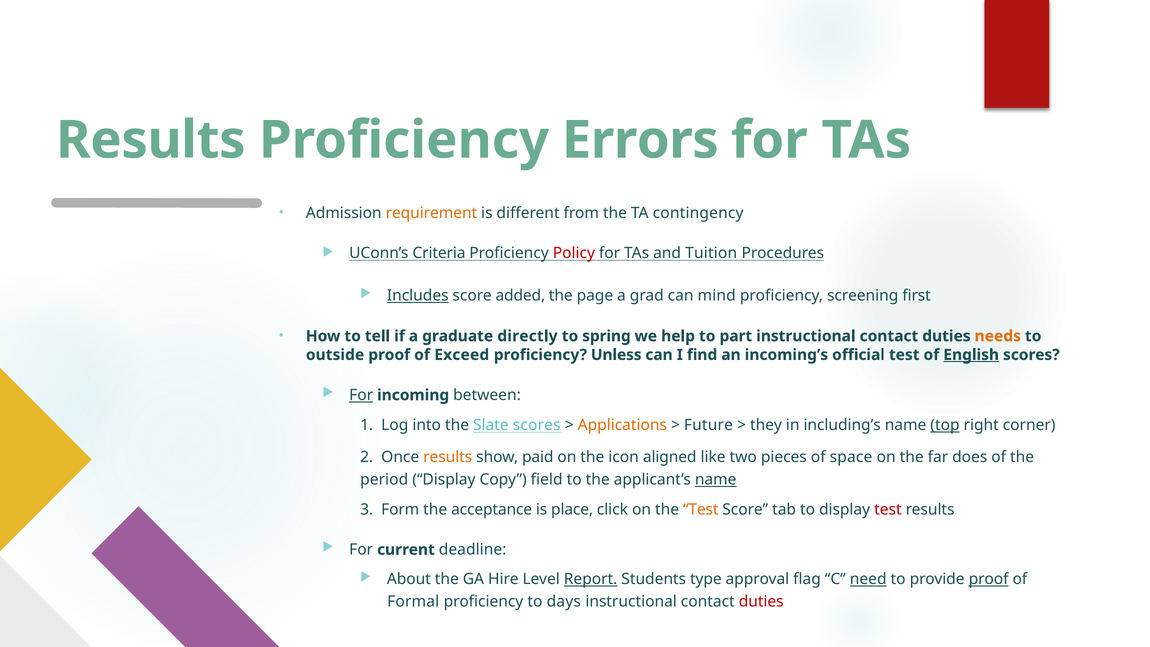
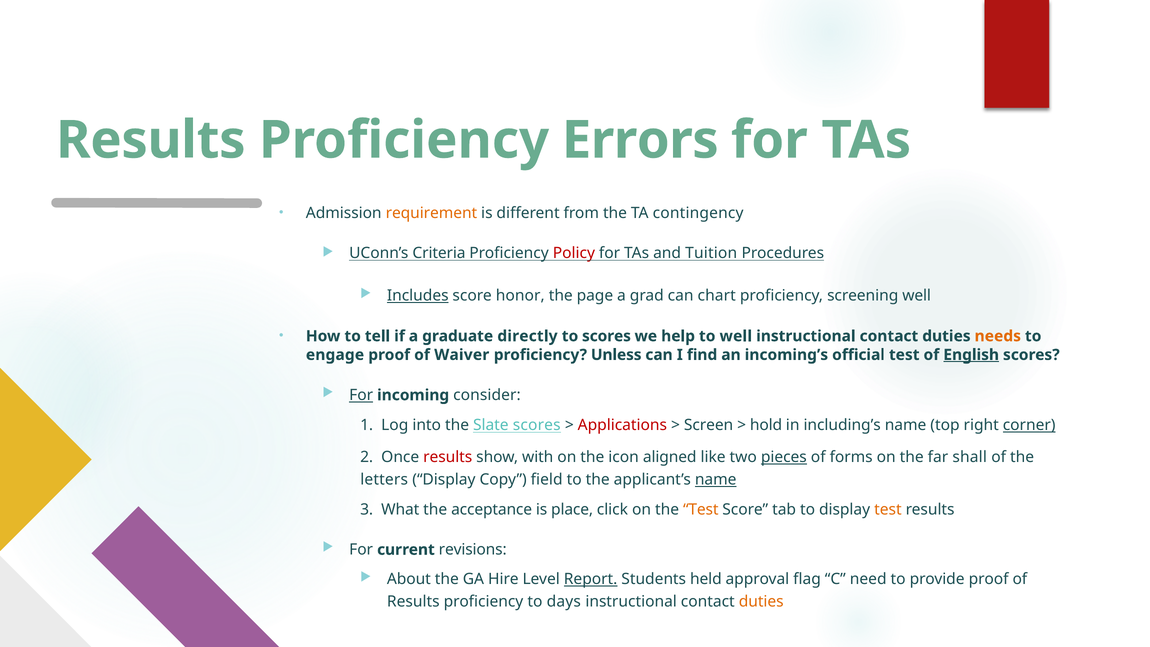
added: added -> honor
mind: mind -> chart
screening first: first -> well
to spring: spring -> scores
to part: part -> well
outside: outside -> engage
Exceed: Exceed -> Waiver
between: between -> consider
Applications colour: orange -> red
Future: Future -> Screen
they: they -> hold
top underline: present -> none
corner underline: none -> present
results at (448, 457) colour: orange -> red
paid: paid -> with
pieces underline: none -> present
space: space -> forms
does: does -> shall
period: period -> letters
Form: Form -> What
test at (888, 509) colour: red -> orange
deadline: deadline -> revisions
type: type -> held
need underline: present -> none
proof at (989, 579) underline: present -> none
Formal at (413, 602): Formal -> Results
duties at (761, 602) colour: red -> orange
